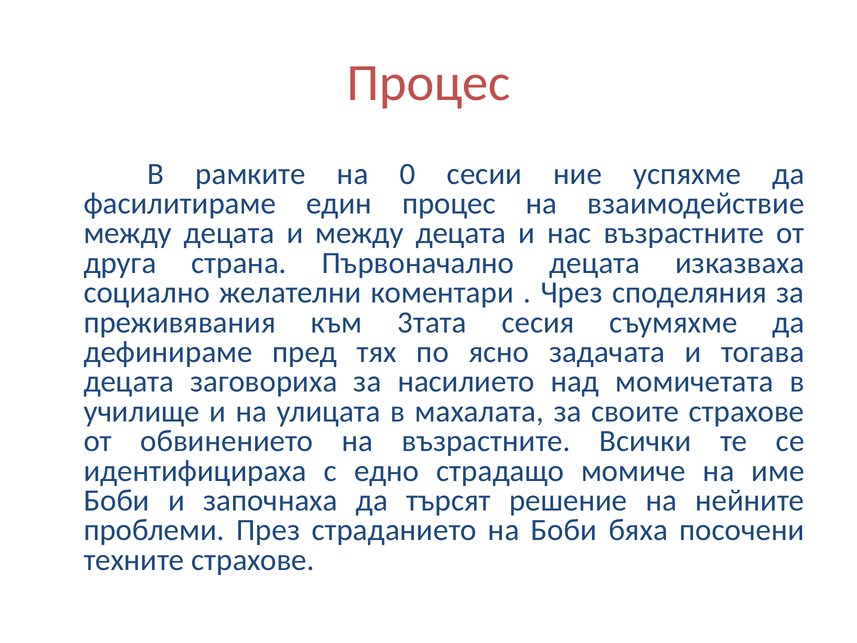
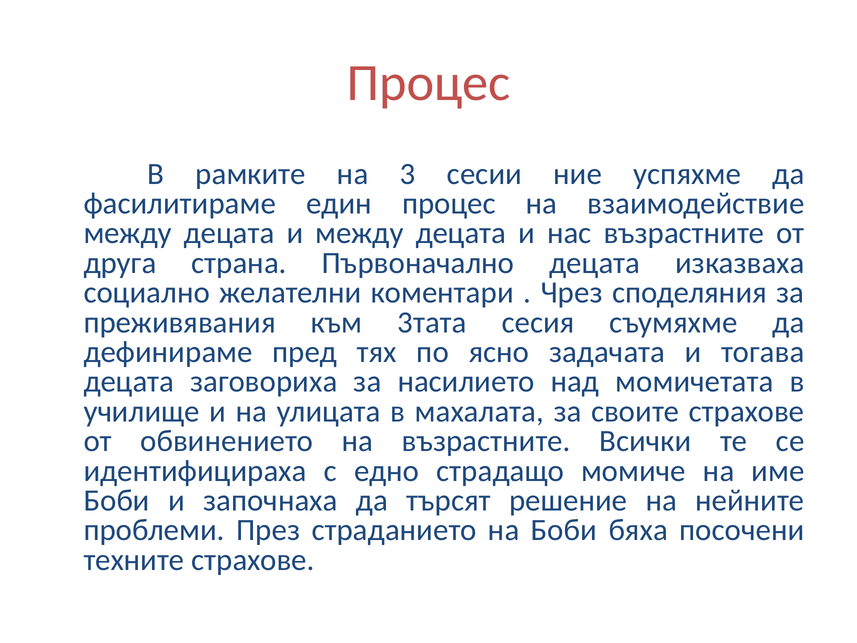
0: 0 -> 3
